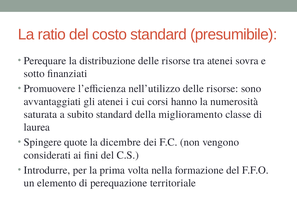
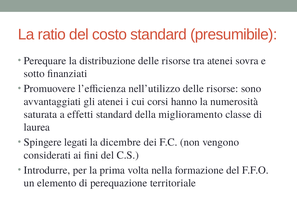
subito: subito -> effetti
quote: quote -> legati
